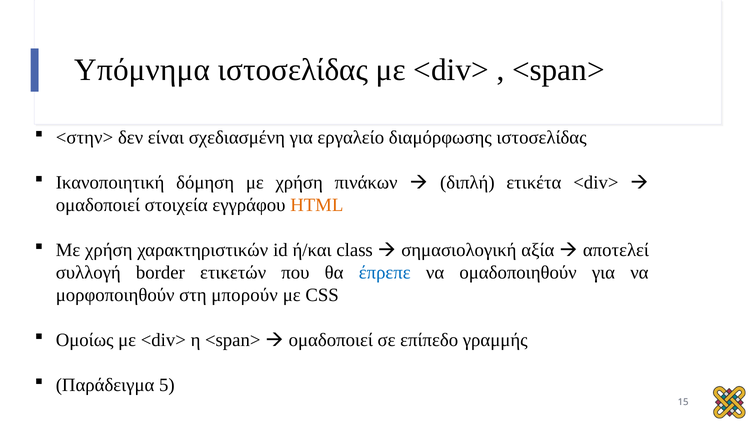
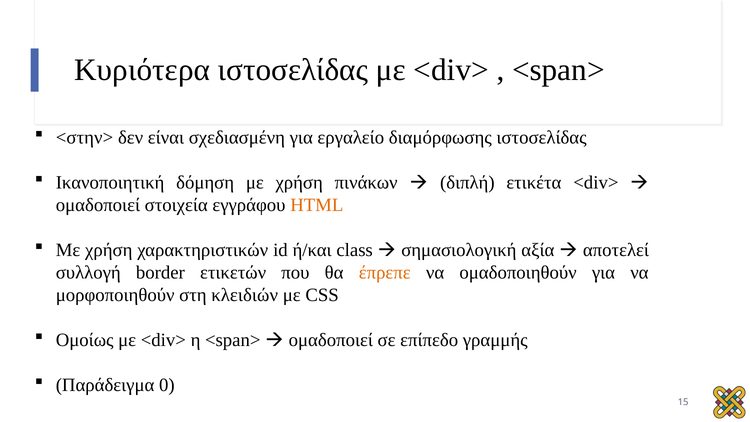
Υπόμνημα: Υπόμνημα -> Κυριότερα
έπρεπε colour: blue -> orange
μπορούν: μπορούν -> κλειδιών
5: 5 -> 0
